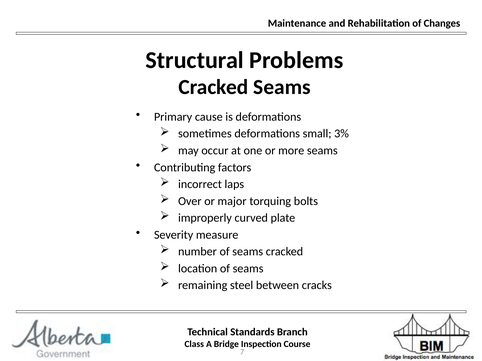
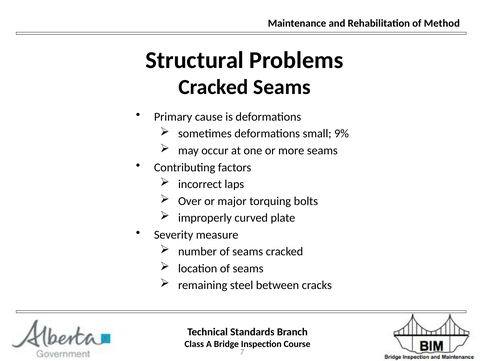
Changes: Changes -> Method
3%: 3% -> 9%
